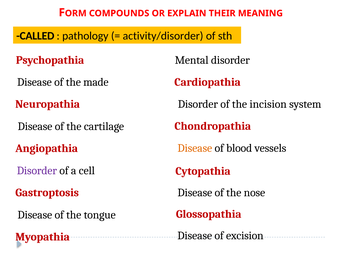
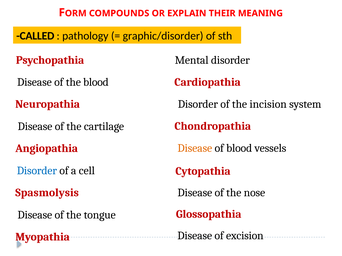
activity/disorder: activity/disorder -> graphic/disorder
the made: made -> blood
Disorder at (37, 171) colour: purple -> blue
Gastroptosis: Gastroptosis -> Spasmolysis
